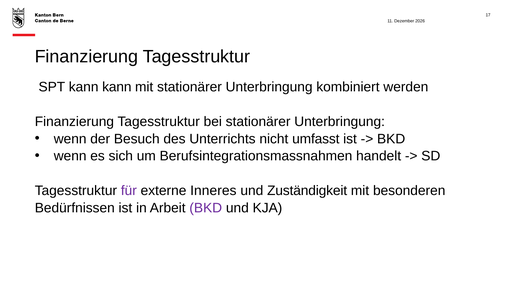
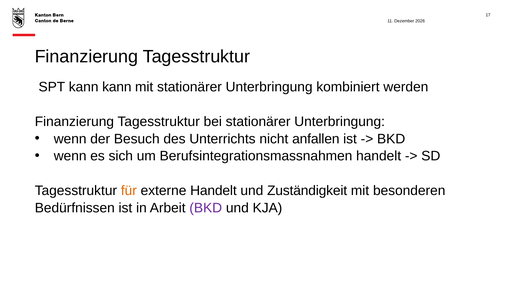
umfasst: umfasst -> anfallen
für colour: purple -> orange
externe Inneres: Inneres -> Handelt
